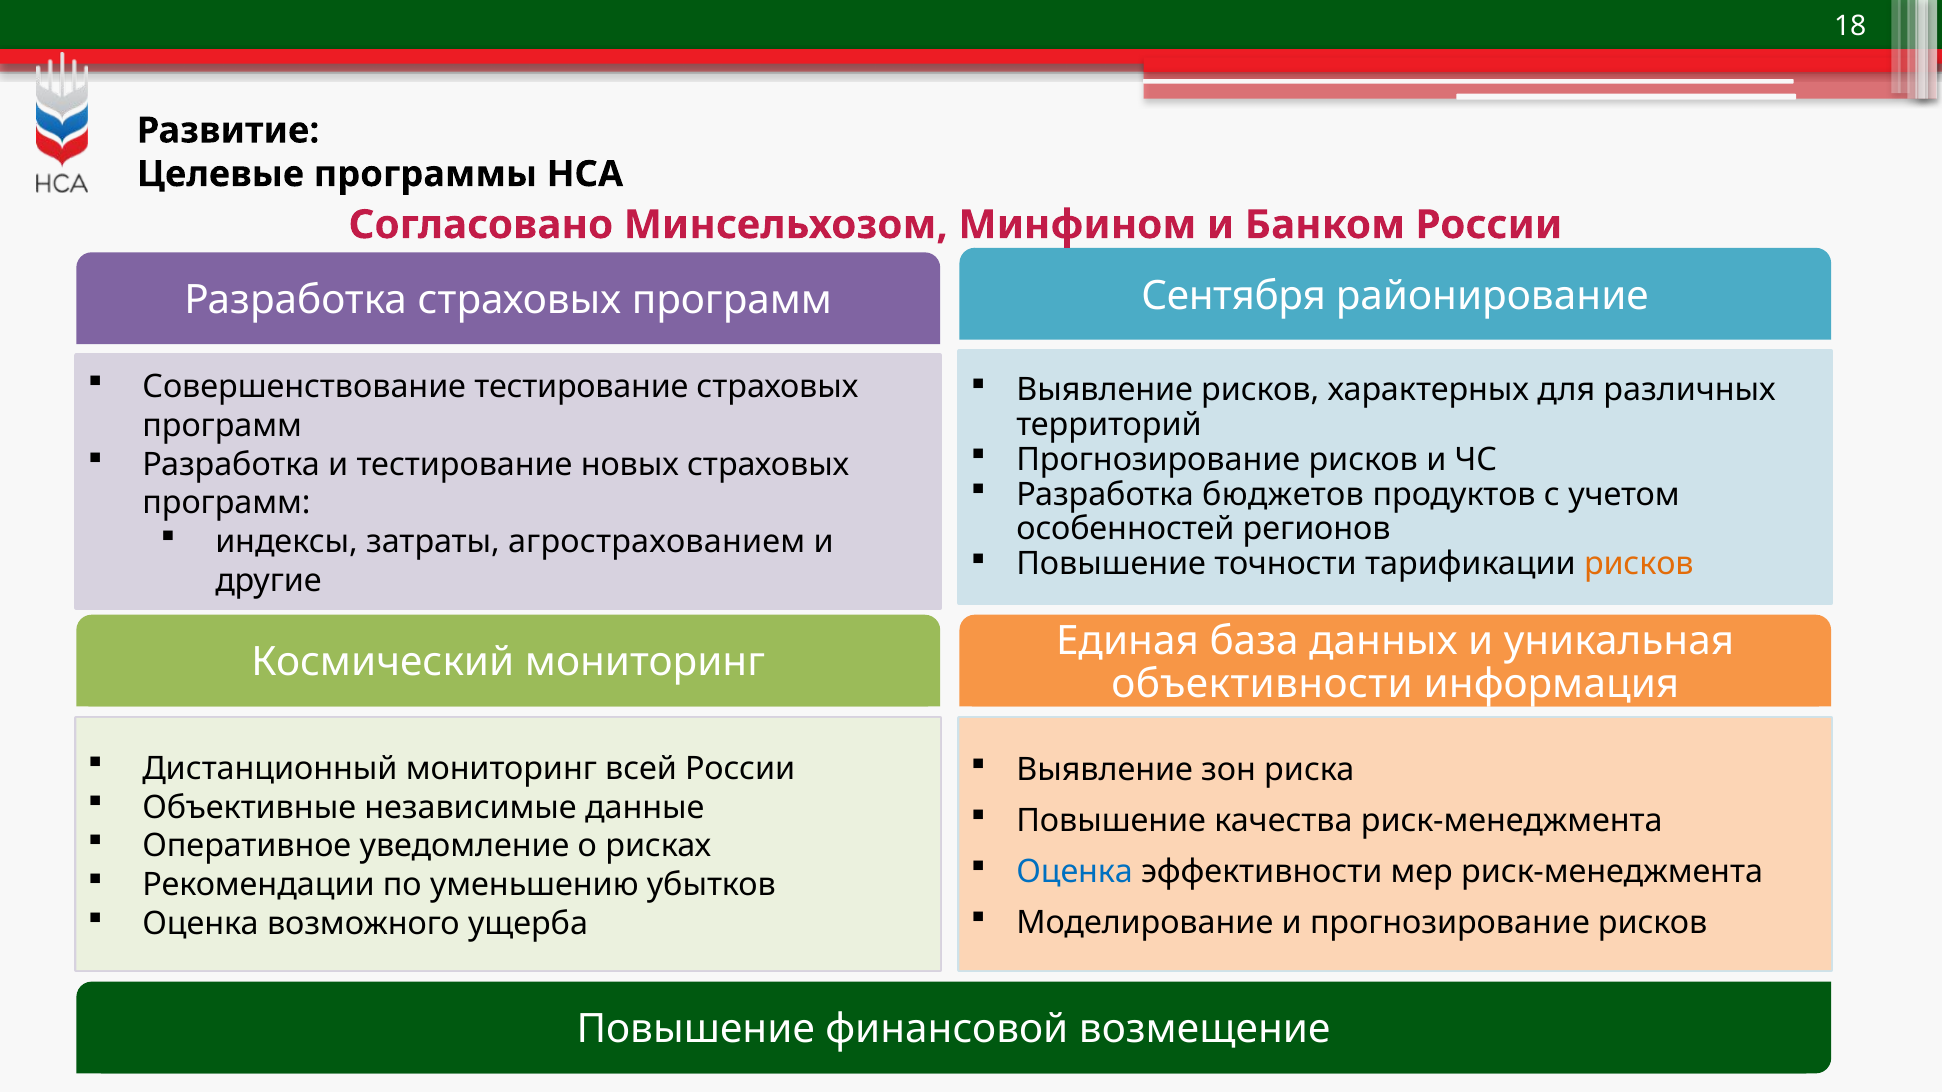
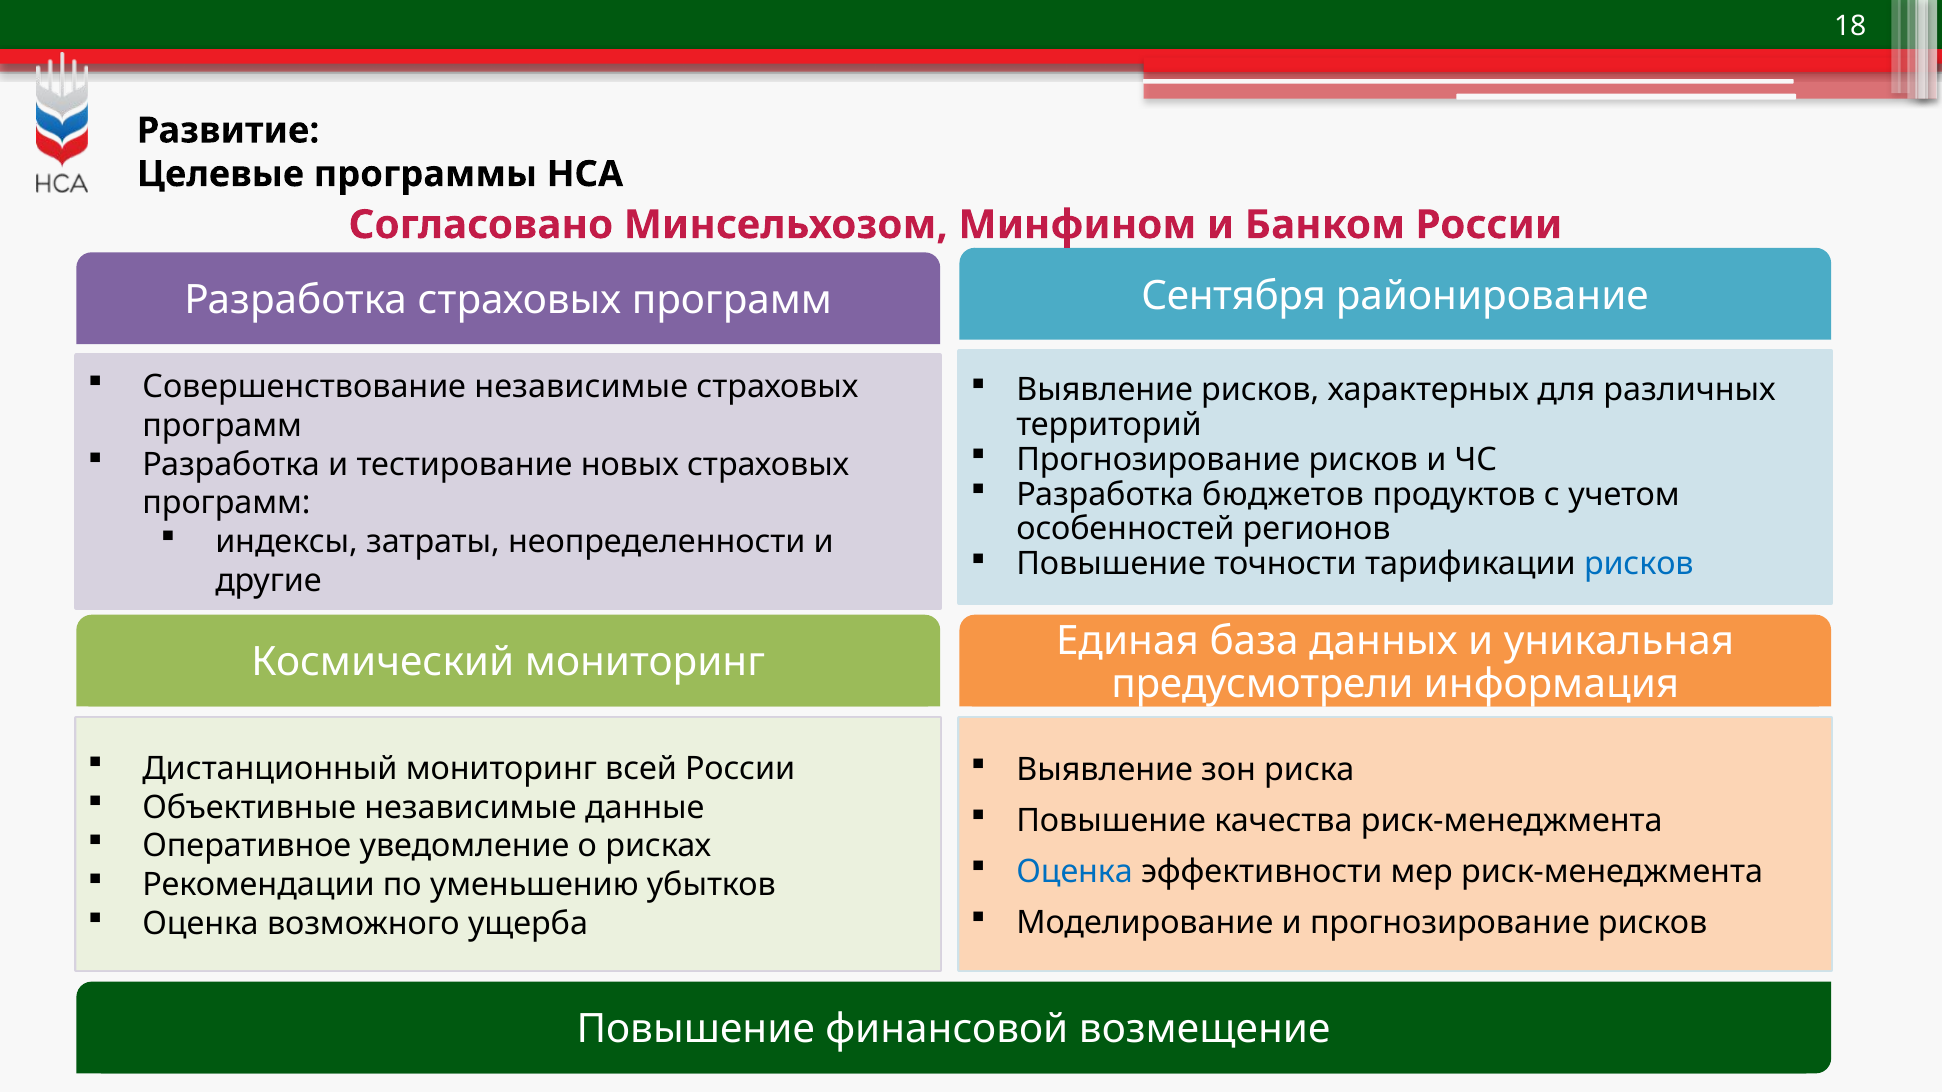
Совершенствование тестирование: тестирование -> независимые
агрострахованием: агрострахованием -> неопределенности
рисков at (1639, 564) colour: orange -> blue
объективности: объективности -> предусмотрели
